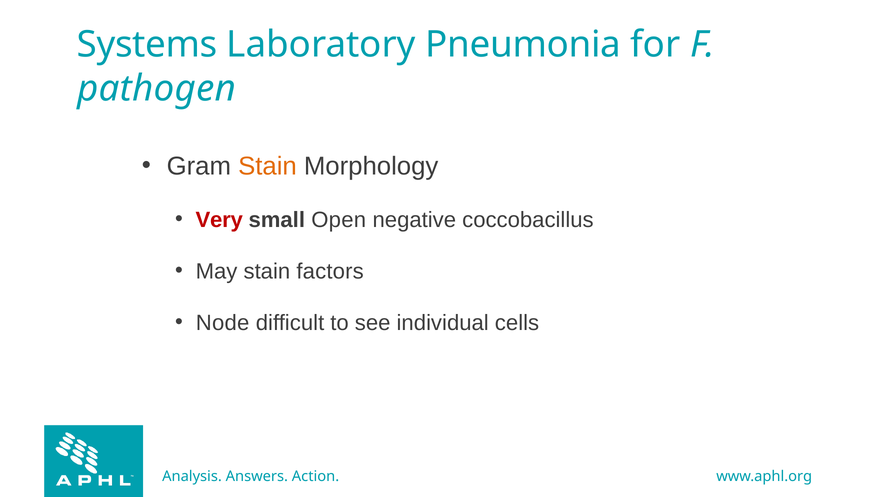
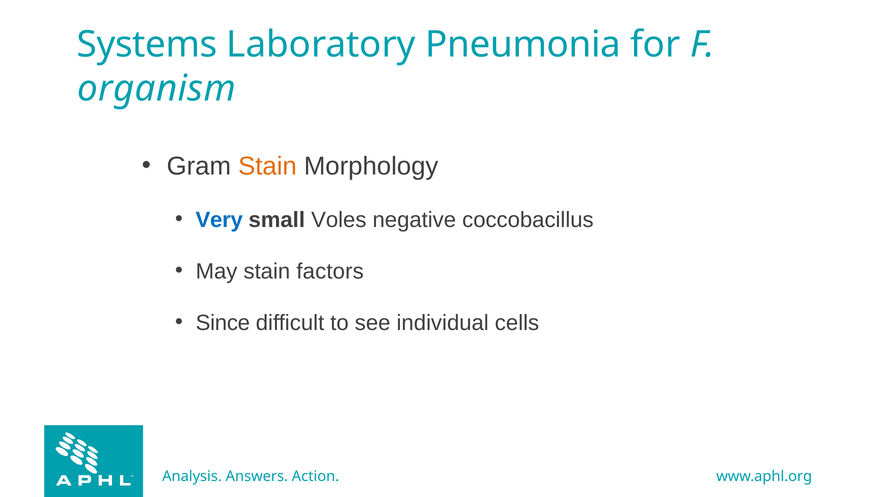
pathogen: pathogen -> organism
Very colour: red -> blue
Open: Open -> Voles
Node: Node -> Since
